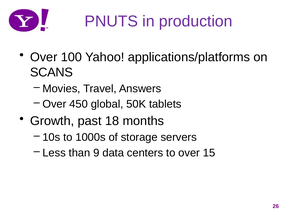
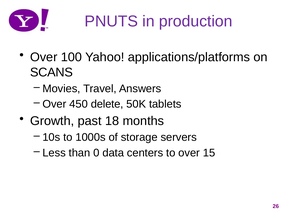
global: global -> delete
9: 9 -> 0
